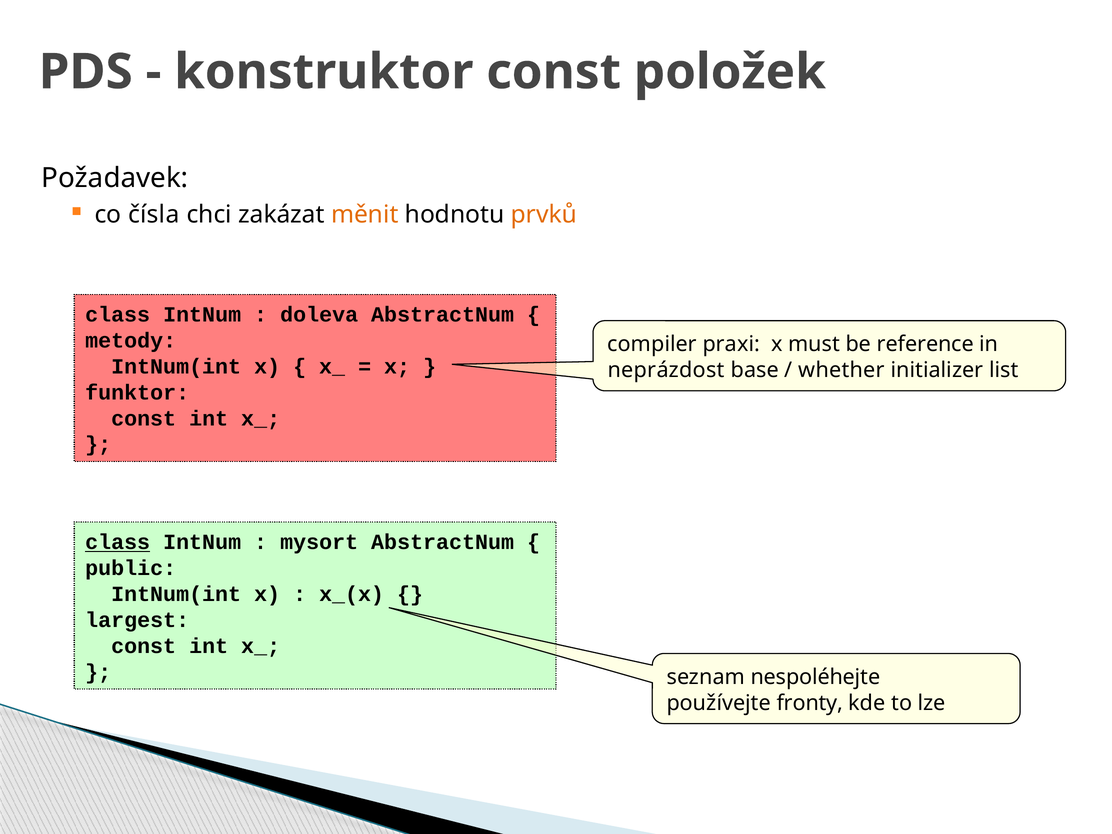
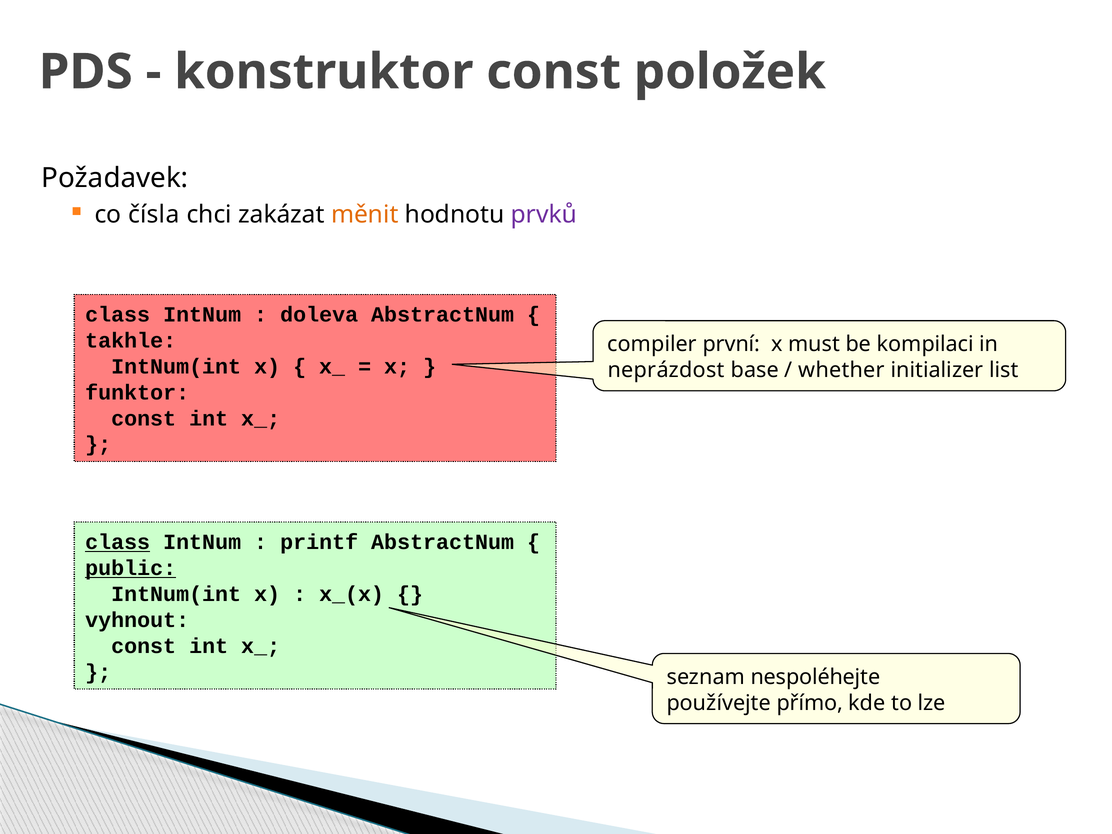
prvků colour: orange -> purple
metody: metody -> takhle
praxi: praxi -> první
reference: reference -> kompilaci
mysort: mysort -> printf
public underline: none -> present
largest: largest -> vyhnout
fronty: fronty -> přímo
